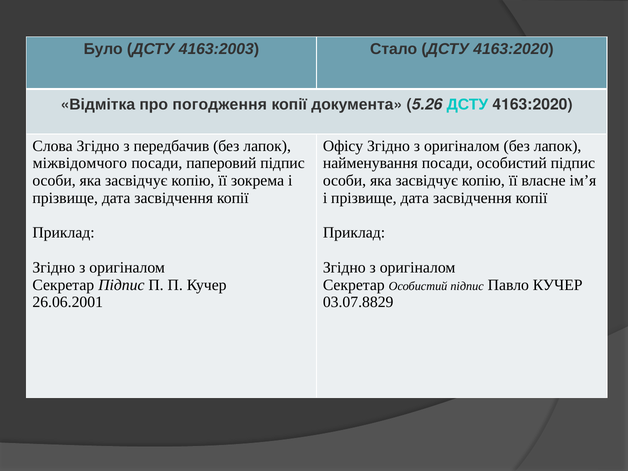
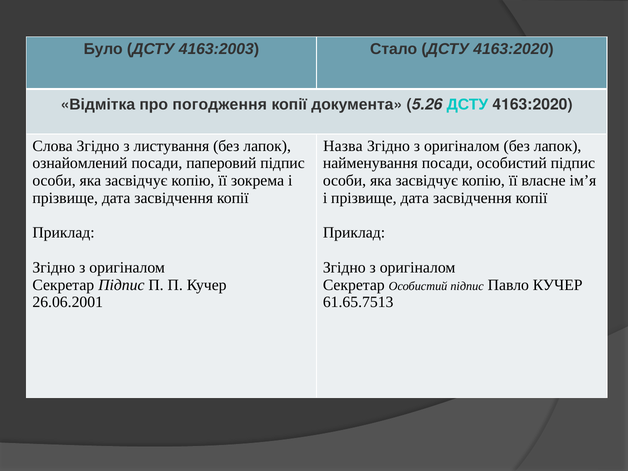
передбачив: передбачив -> листування
Офісу: Офісу -> Назва
міжвідомчого: міжвідомчого -> ознайомлений
03.07.8829: 03.07.8829 -> 61.65.7513
